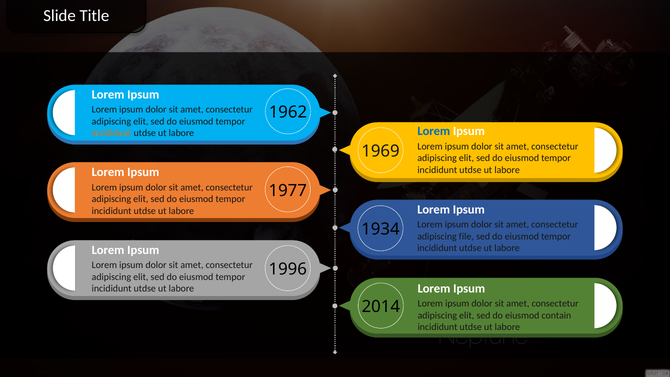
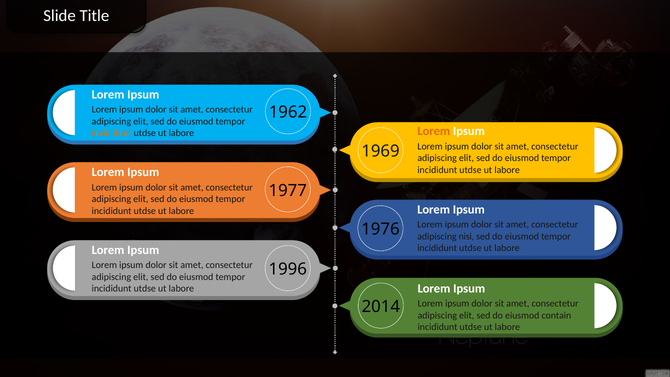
Lorem at (434, 131) colour: blue -> orange
1934: 1934 -> 1976
file: file -> nisi
